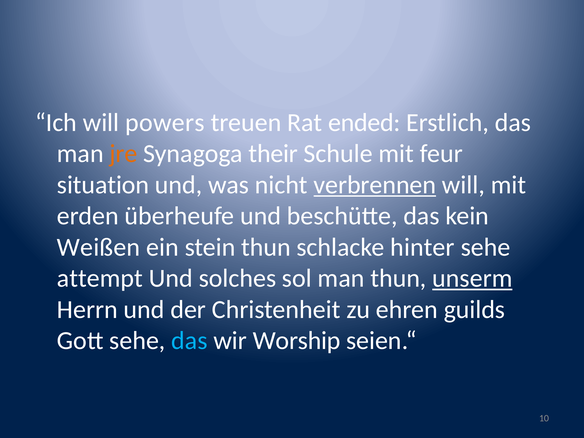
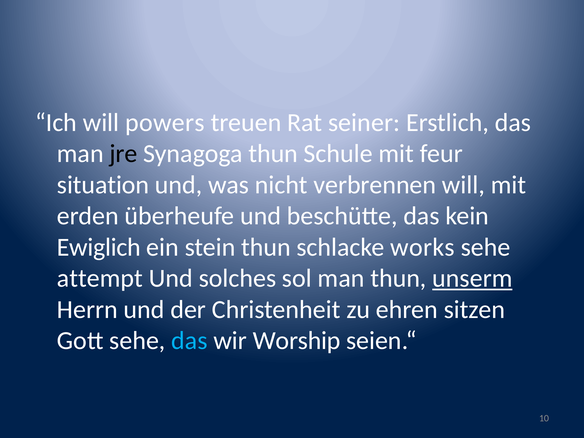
ended: ended -> seiner
jre colour: orange -> black
Synagoga their: their -> thun
verbrennen underline: present -> none
Weißen: Weißen -> Ewiglich
hinter: hinter -> works
guilds: guilds -> sitzen
